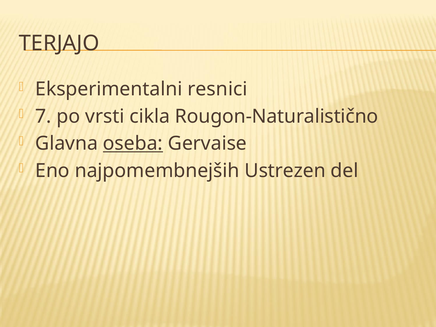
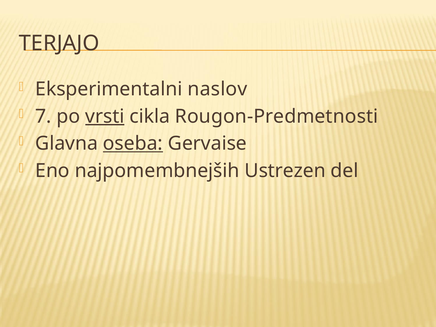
resnici: resnici -> naslov
vrsti underline: none -> present
Rougon-Naturalistično: Rougon-Naturalistično -> Rougon-Predmetnosti
